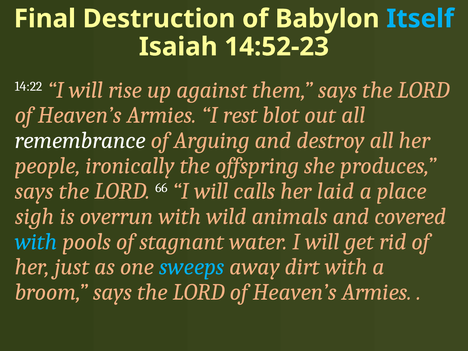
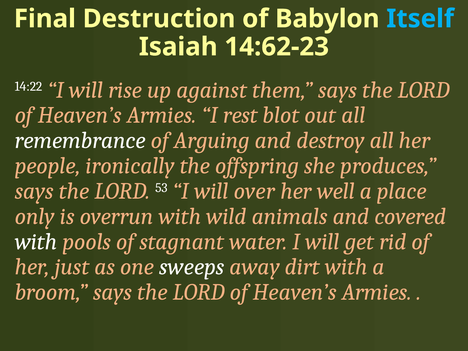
14:52-23: 14:52-23 -> 14:62-23
66: 66 -> 53
calls: calls -> over
laid: laid -> well
sigh: sigh -> only
with at (36, 242) colour: light blue -> white
sweeps colour: light blue -> white
